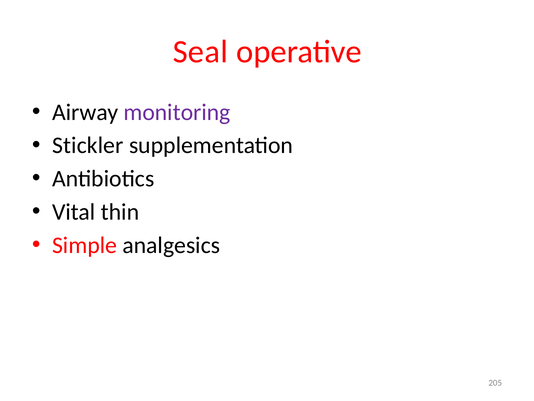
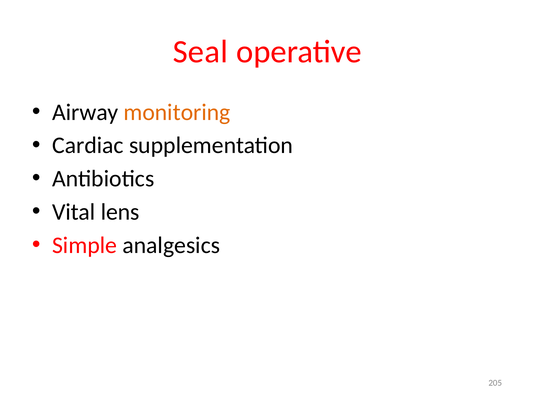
monitoring colour: purple -> orange
Stickler: Stickler -> Cardiac
thin: thin -> lens
